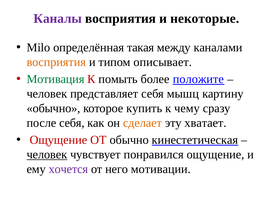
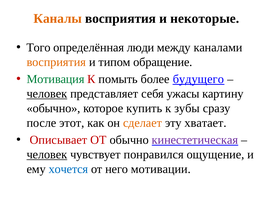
Каналы colour: purple -> orange
Milo: Milo -> Того
такая: такая -> люди
описывает: описывает -> обращение
положите: положите -> будущего
человек at (47, 94) underline: none -> present
мышц: мышц -> ужасы
чему: чему -> зубы
после себя: себя -> этот
Ощущение at (58, 140): Ощущение -> Описывает
кинестетическая colour: black -> purple
хочется colour: purple -> blue
